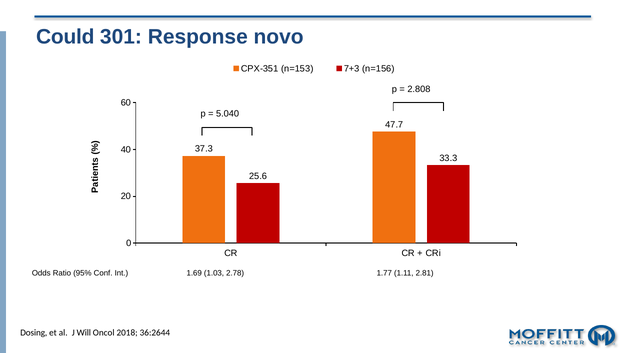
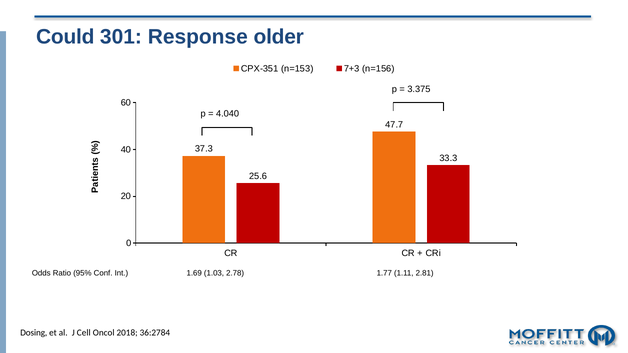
novo: novo -> older
2.808: 2.808 -> 3.375
5.040: 5.040 -> 4.040
Will: Will -> Cell
36:2644: 36:2644 -> 36:2784
